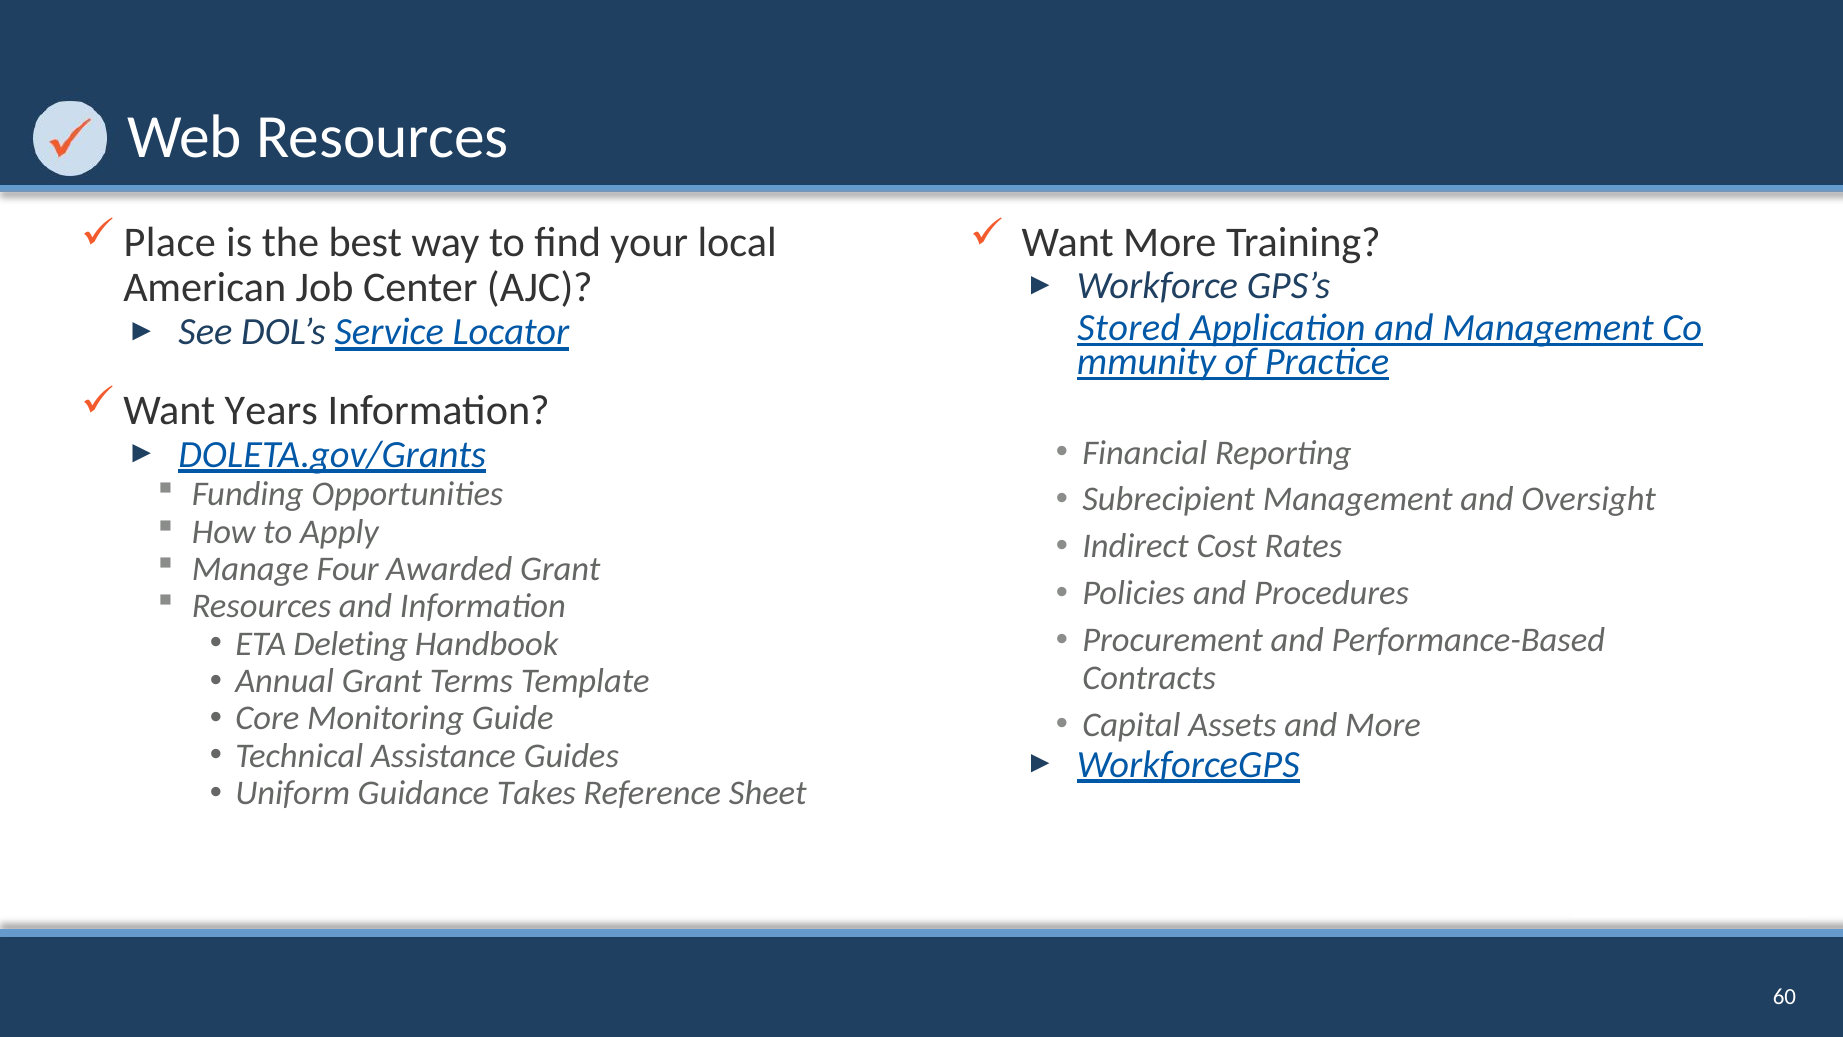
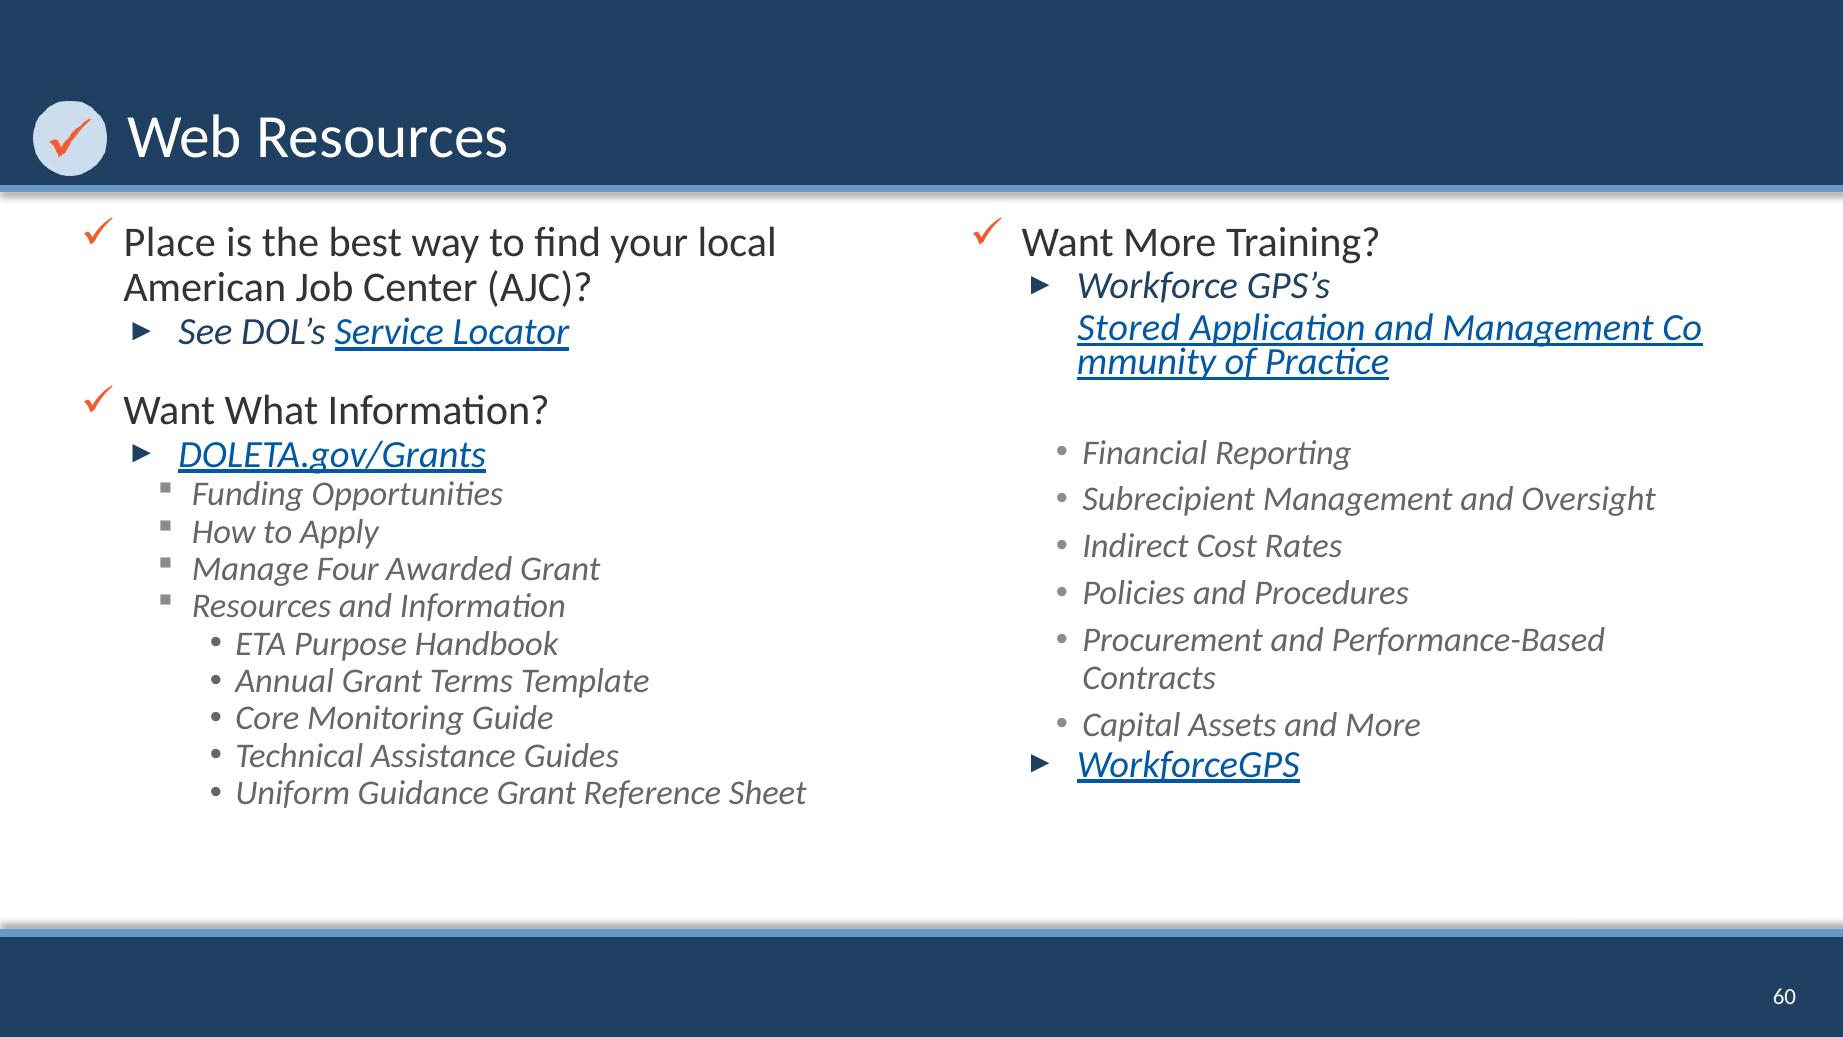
Years: Years -> What
Deleting: Deleting -> Purpose
Guidance Takes: Takes -> Grant
